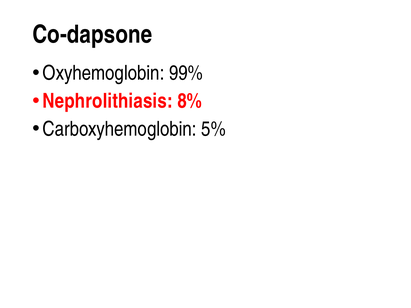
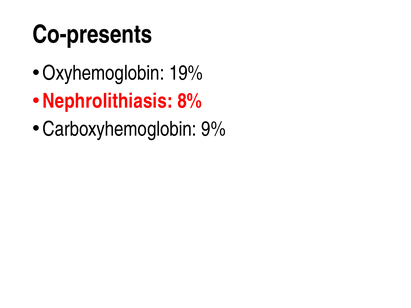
Co-dapsone: Co-dapsone -> Co-presents
99%: 99% -> 19%
5%: 5% -> 9%
